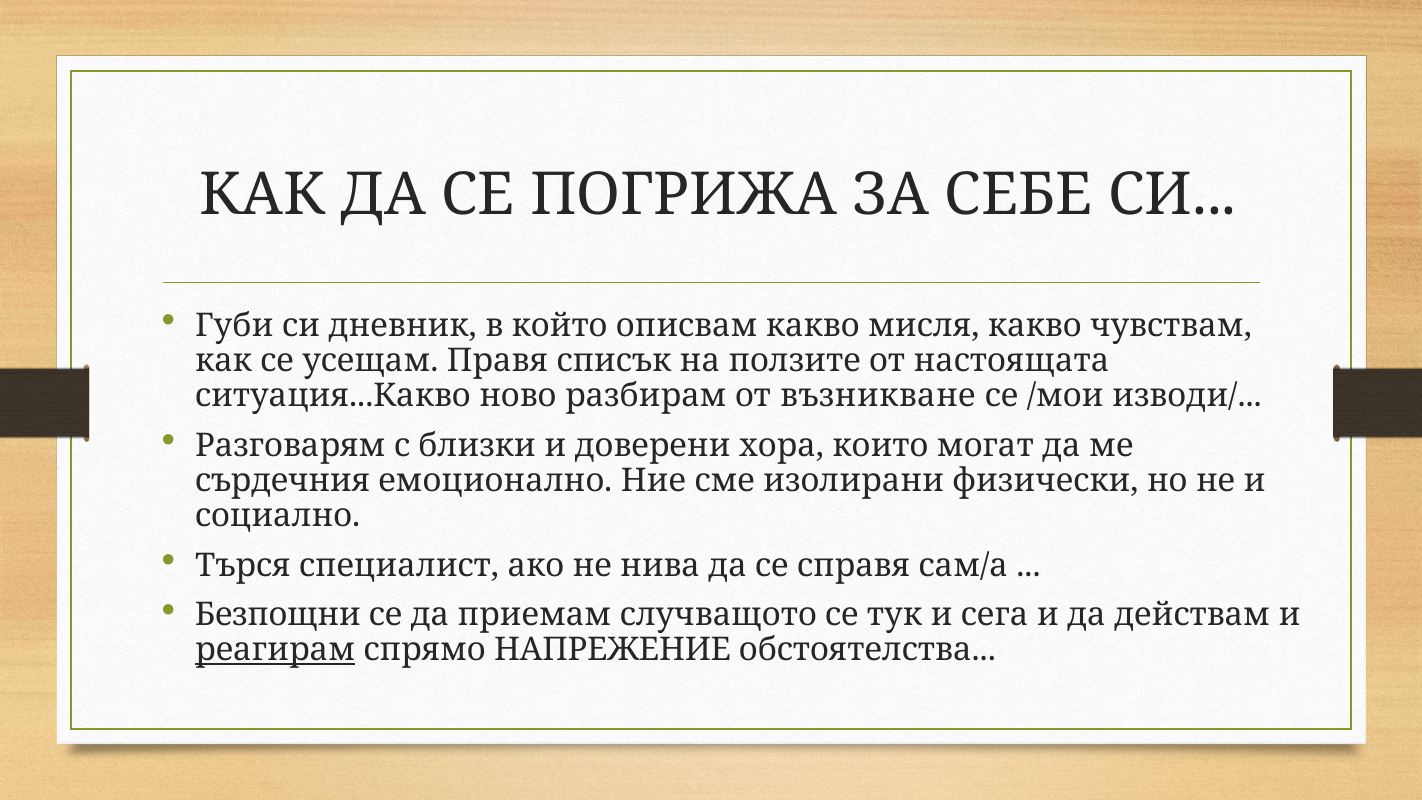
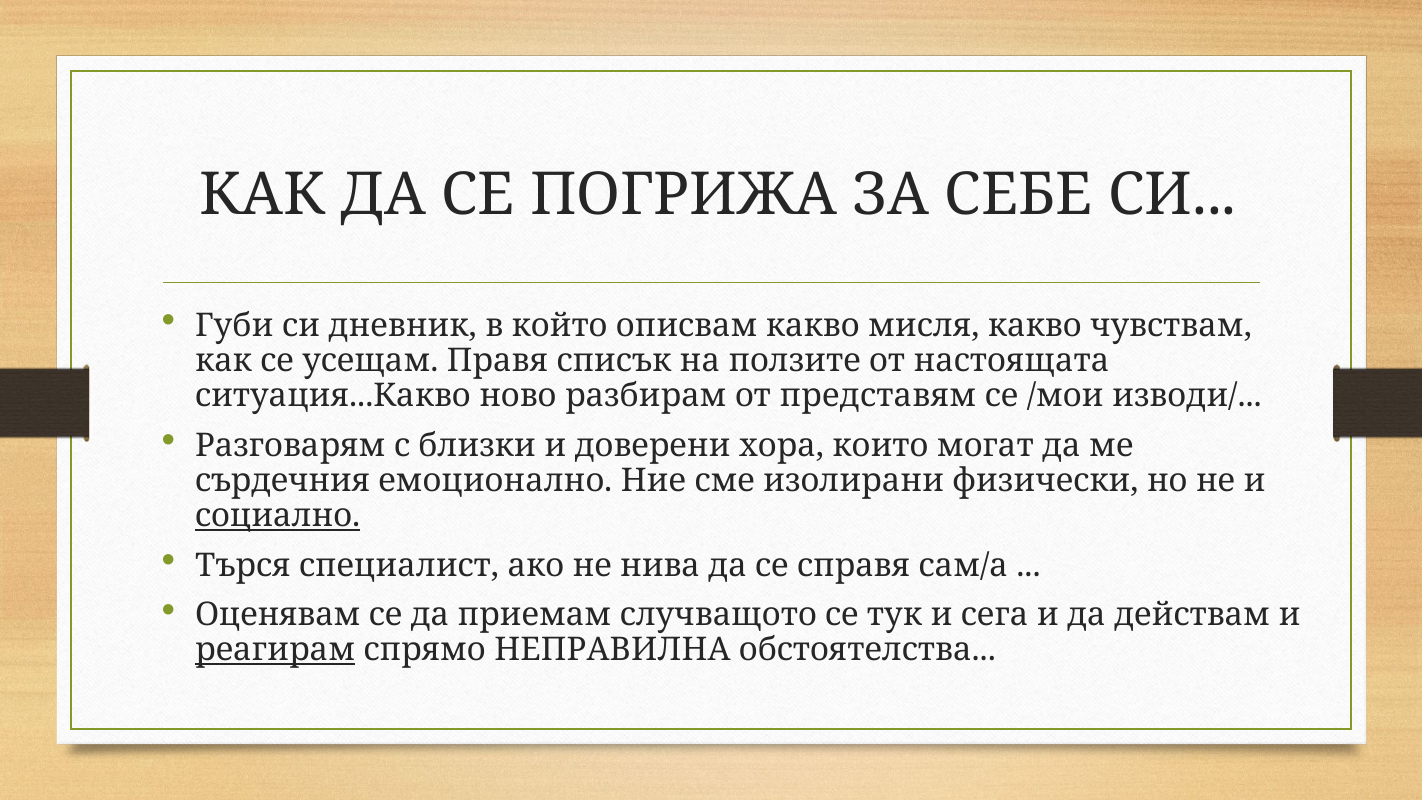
възникване: възникване -> представям
социално underline: none -> present
Безпощни: Безпощни -> Оценявам
НАПРЕЖЕНИЕ: НАПРЕЖЕНИЕ -> НЕПРАВИЛНА
